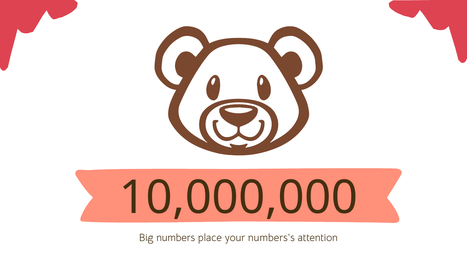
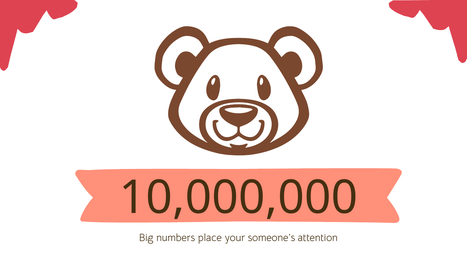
numbers’s: numbers’s -> someone’s
